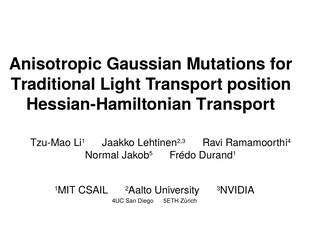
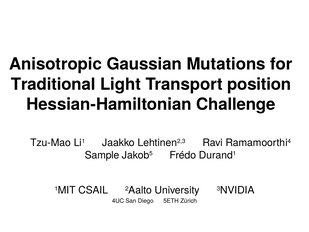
Hessian-Hamiltonian Transport: Transport -> Challenge
Normal: Normal -> Sample
